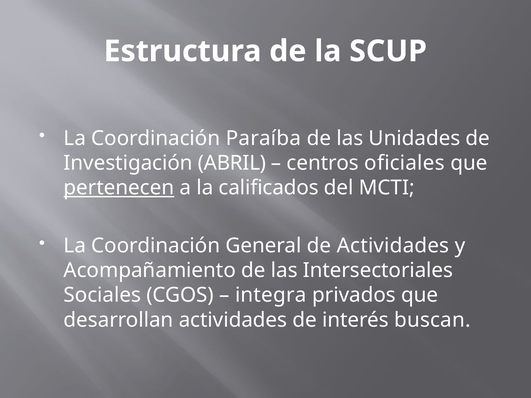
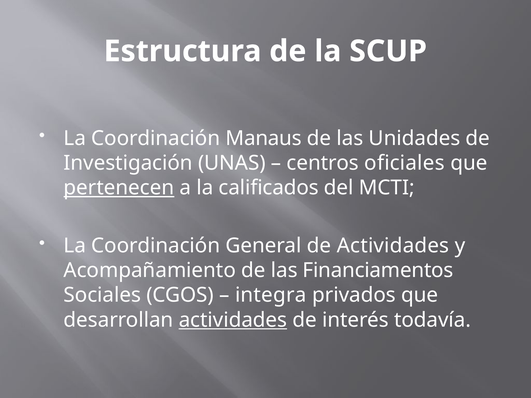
Paraíba: Paraíba -> Manaus
ABRIL: ABRIL -> UNAS
Intersectoriales: Intersectoriales -> Financiamentos
actividades at (233, 320) underline: none -> present
buscan: buscan -> todavía
